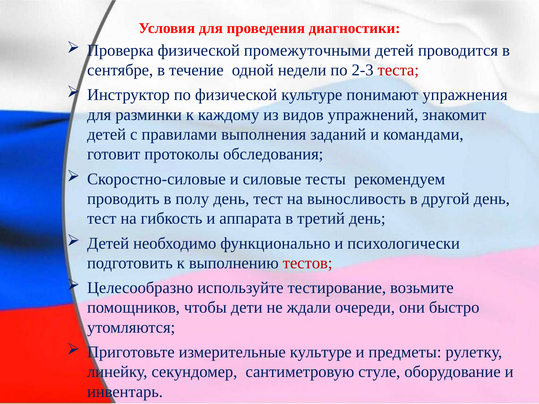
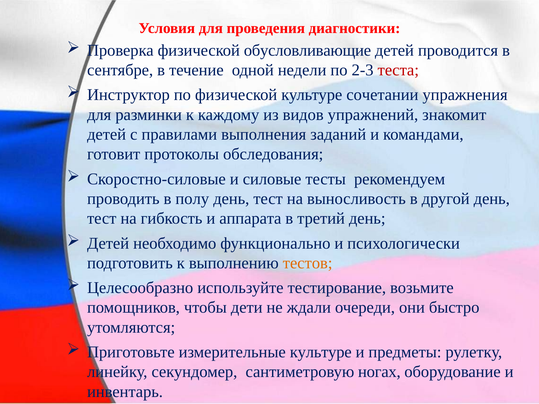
промежуточными: промежуточными -> обусловливающие
понимают: понимают -> сочетании
тестов colour: red -> orange
стуле: стуле -> ногах
